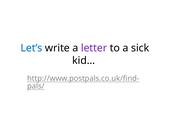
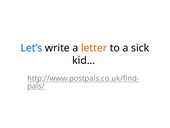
letter colour: purple -> orange
